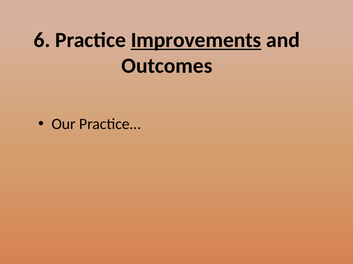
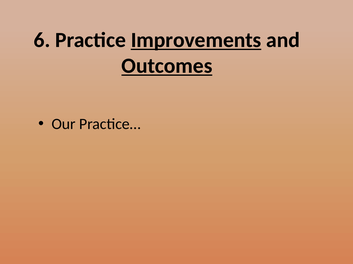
Outcomes underline: none -> present
